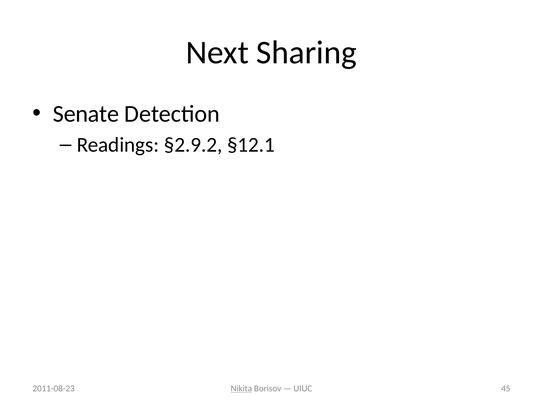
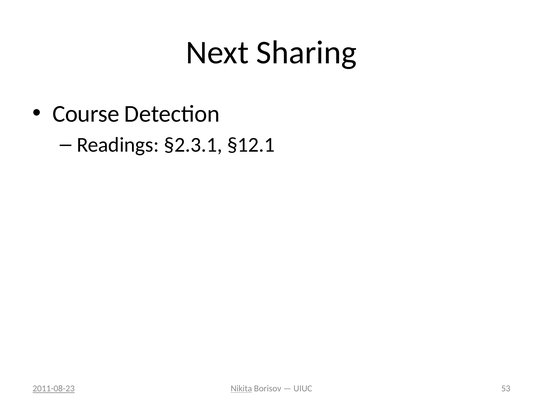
Senate: Senate -> Course
§2.9.2: §2.9.2 -> §2.3.1
45: 45 -> 53
2011-08-23 underline: none -> present
